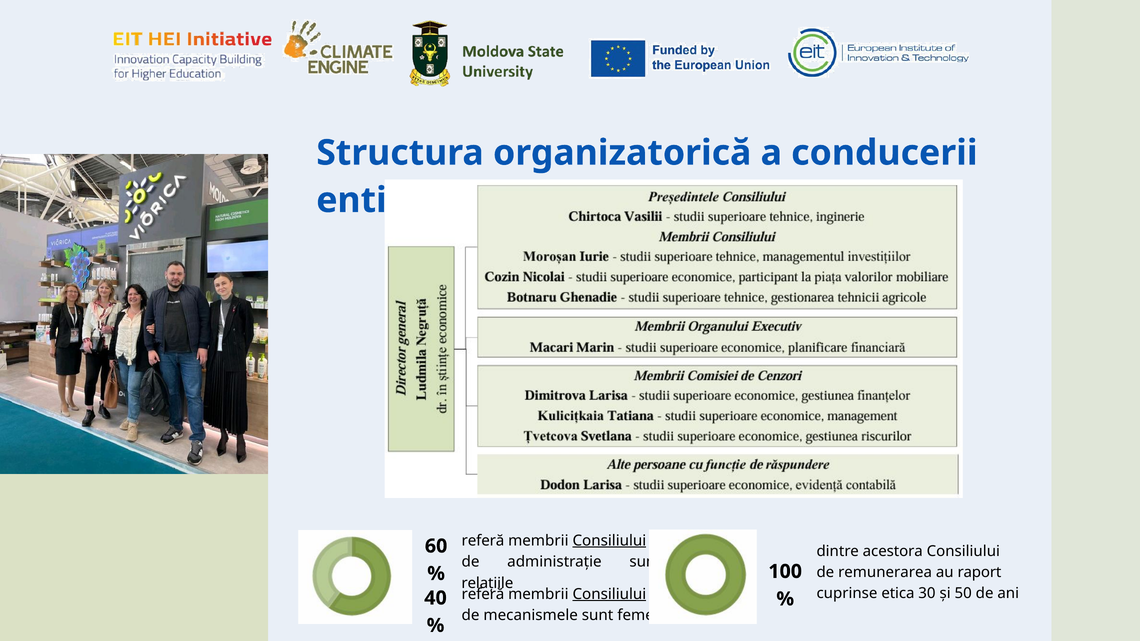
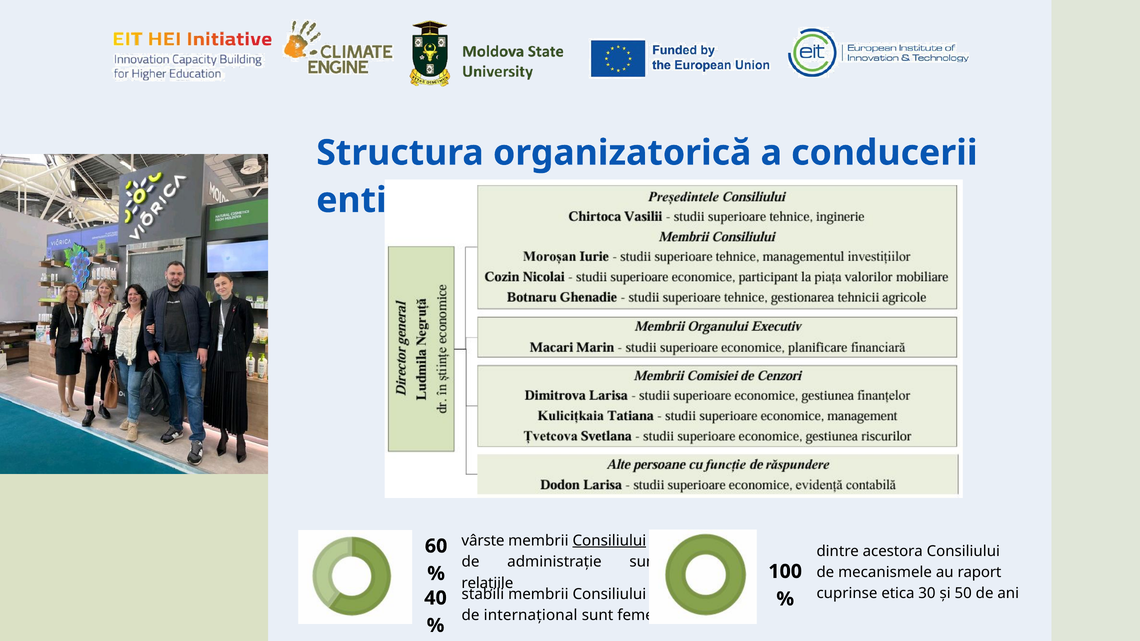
referă at (483, 541): referă -> vârste
remunerarea: remunerarea -> mecanismele
referă at (483, 594): referă -> stabili
Consiliului at (609, 594) underline: present -> none
mecanismele: mecanismele -> internațional
